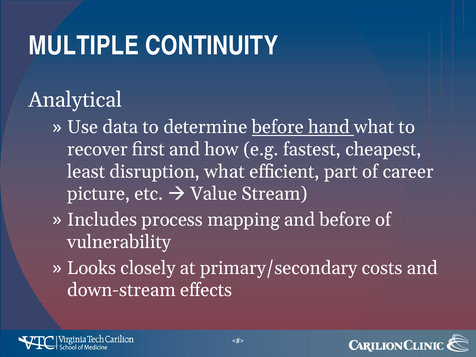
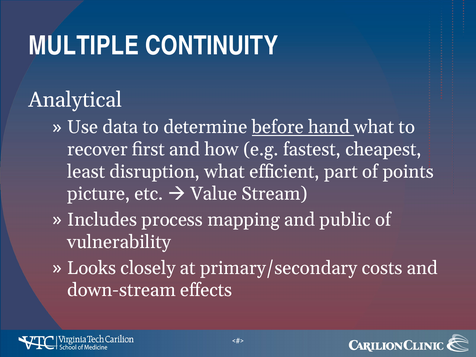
career: career -> points
and before: before -> public
